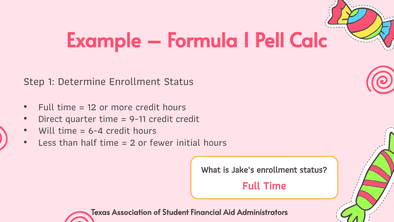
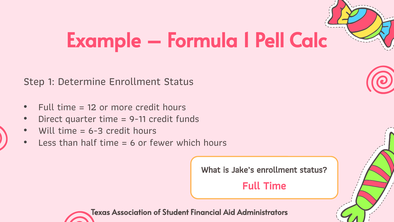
credit credit: credit -> funds
6-4: 6-4 -> 6-3
2: 2 -> 6
initial: initial -> which
